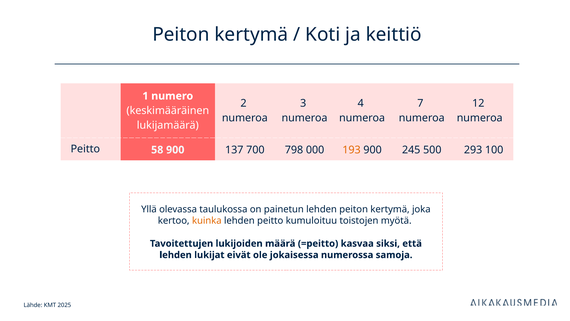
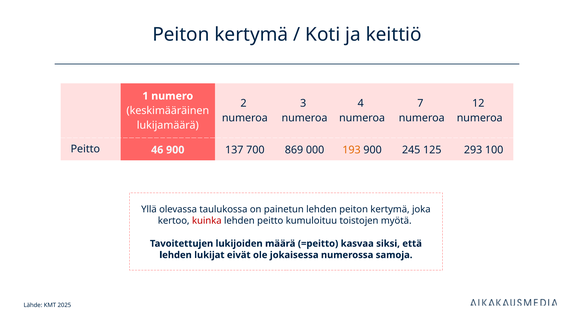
58: 58 -> 46
798: 798 -> 869
500: 500 -> 125
kuinka colour: orange -> red
